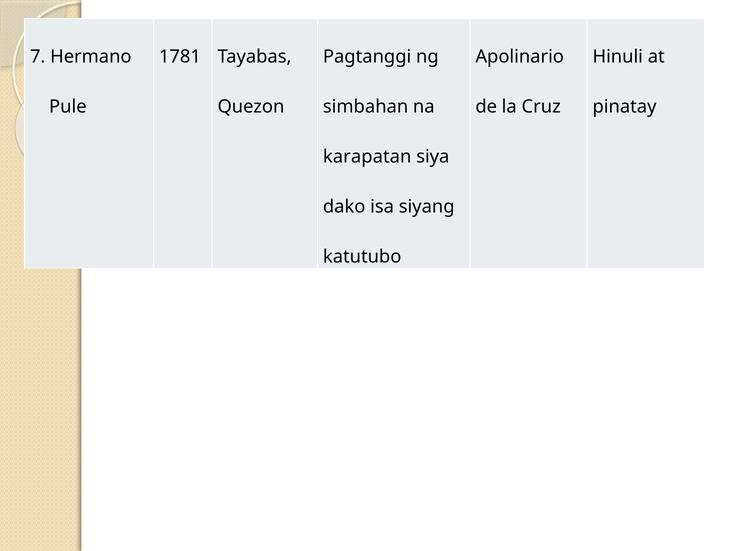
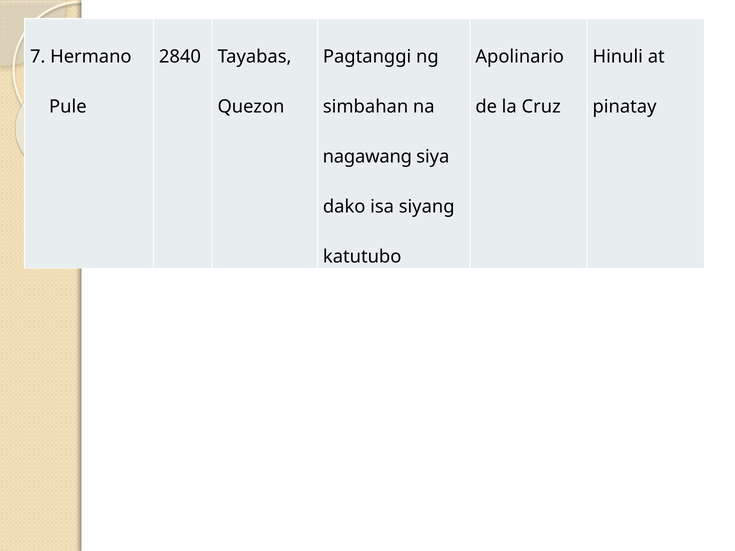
1781: 1781 -> 2840
karapatan: karapatan -> nagawang
